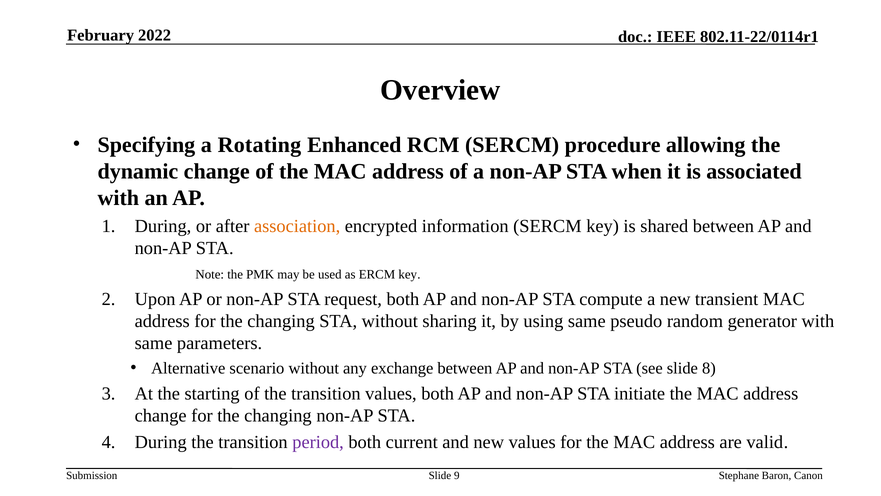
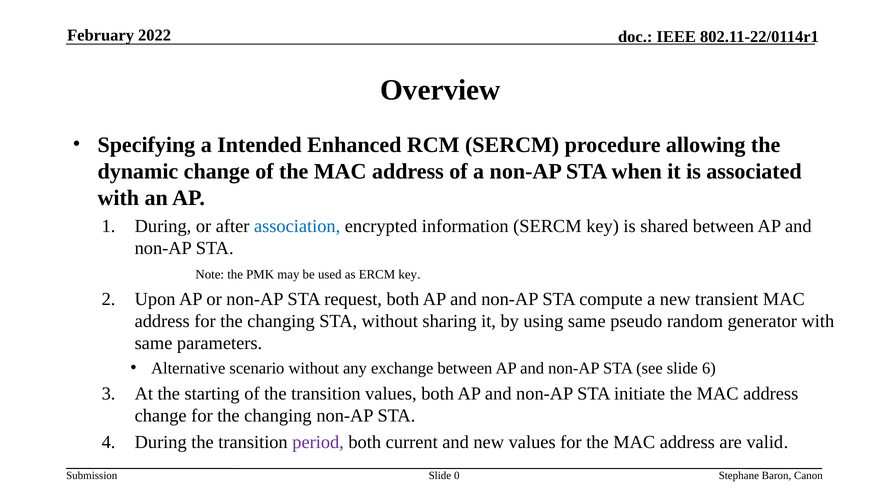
Rotating: Rotating -> Intended
association colour: orange -> blue
8: 8 -> 6
9: 9 -> 0
